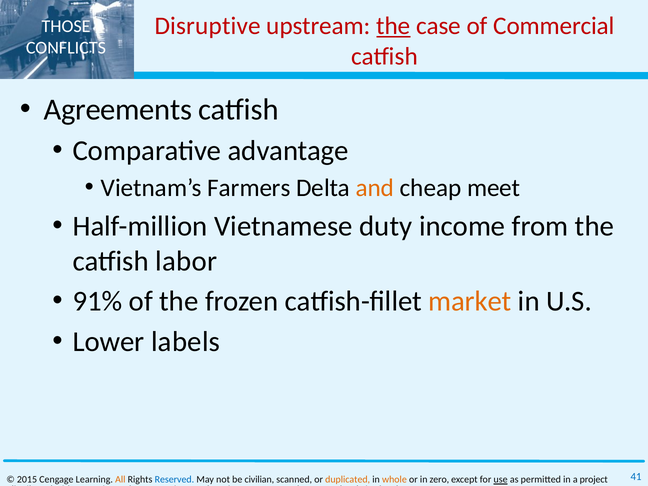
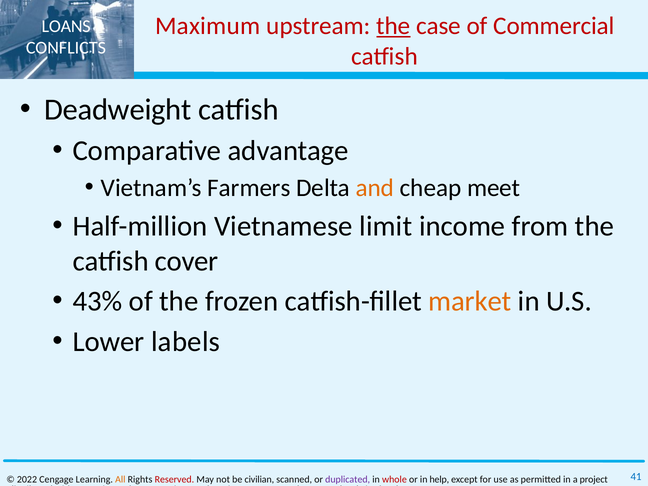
Disruptive: Disruptive -> Maximum
THOSE: THOSE -> LOANS
Agreements: Agreements -> Deadweight
duty: duty -> limit
labor: labor -> cover
91%: 91% -> 43%
2015: 2015 -> 2022
Reserved colour: blue -> red
duplicated colour: orange -> purple
whole colour: orange -> red
zero: zero -> help
use at (501, 480) underline: present -> none
